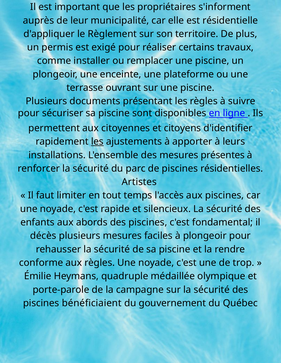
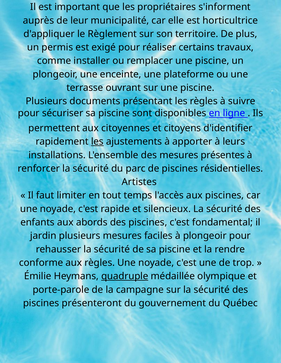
résidentielle: résidentielle -> horticultrice
décès: décès -> jardin
quadruple underline: none -> present
bénéficiaient: bénéficiaient -> présenteront
